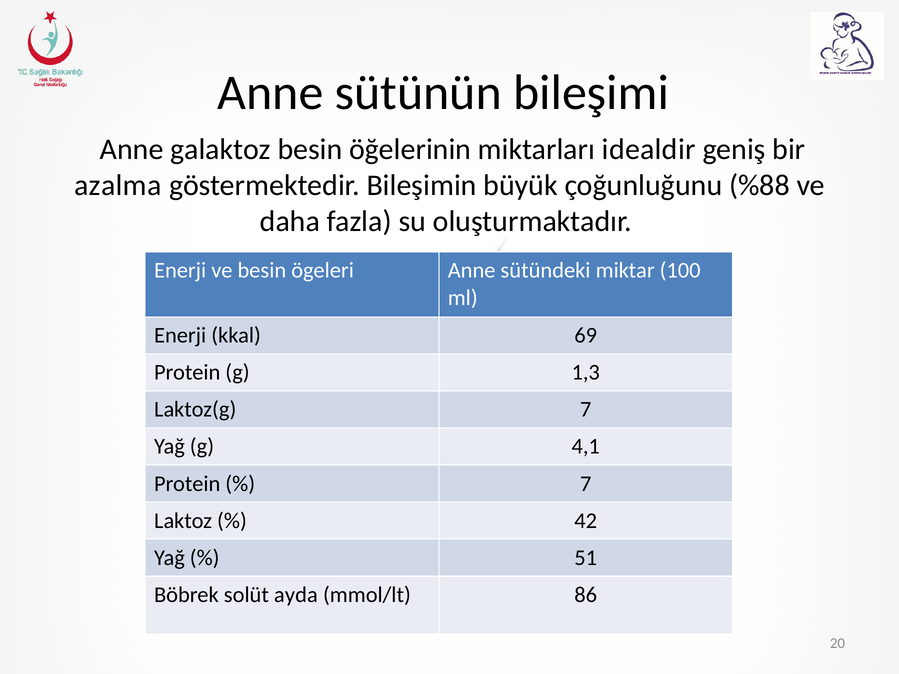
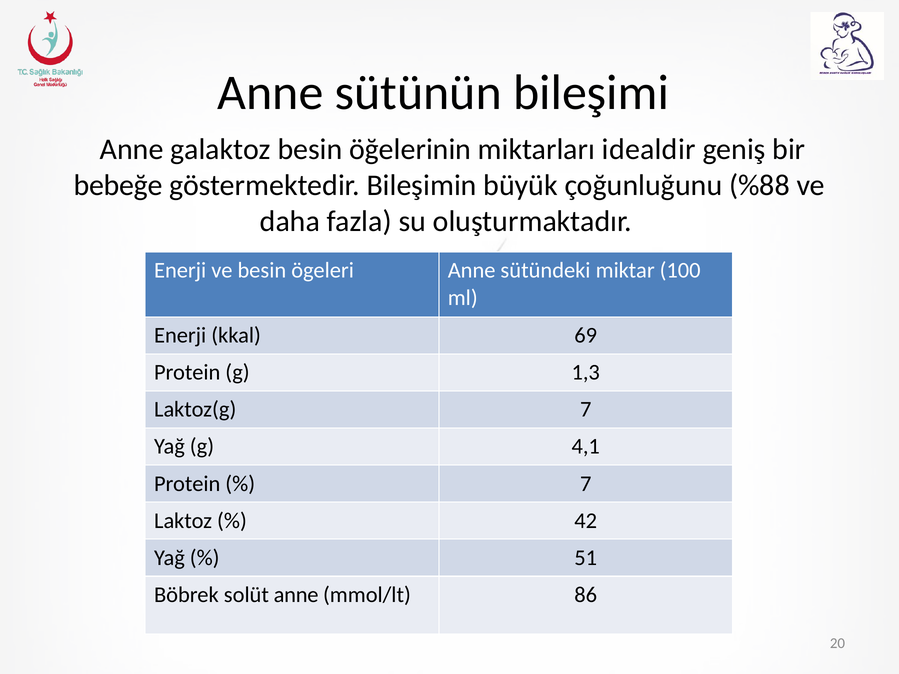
azalma: azalma -> bebeğe
solüt ayda: ayda -> anne
